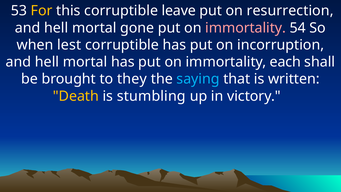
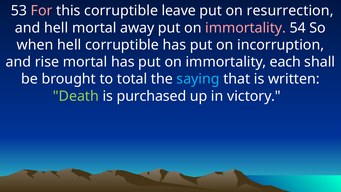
For colour: yellow -> pink
gone: gone -> away
when lest: lest -> hell
hell at (47, 62): hell -> rise
they: they -> total
Death colour: yellow -> light green
stumbling: stumbling -> purchased
